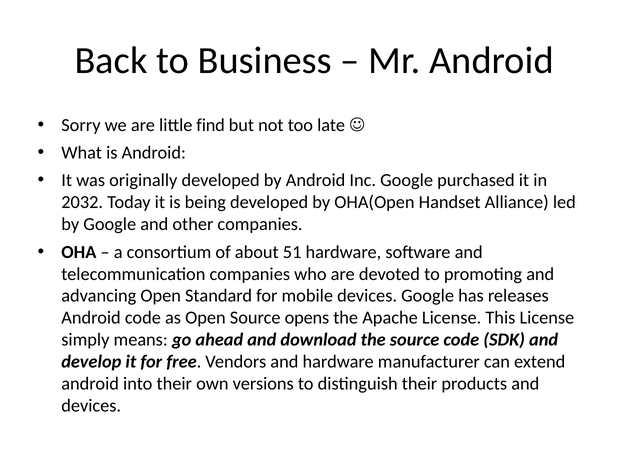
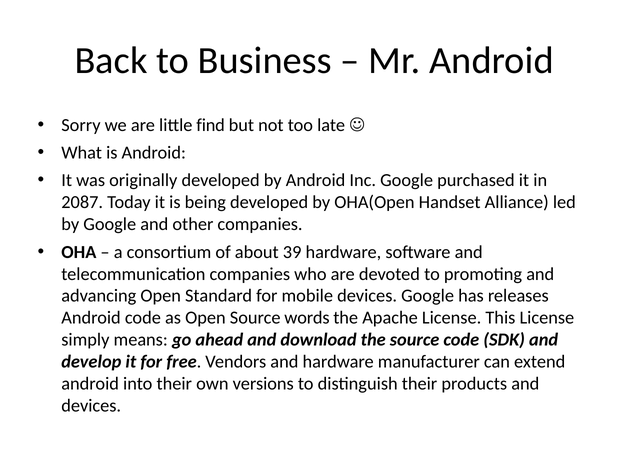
2032: 2032 -> 2087
51: 51 -> 39
opens: opens -> words
